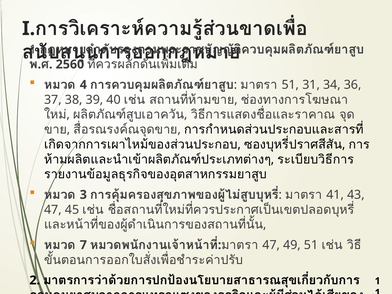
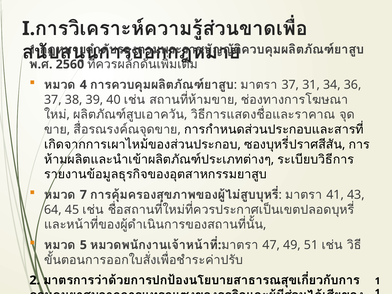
51 at (290, 85): 51 -> 37
3: 3 -> 7
47 at (53, 210): 47 -> 64
7: 7 -> 5
